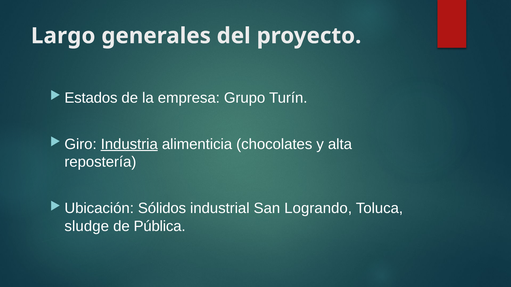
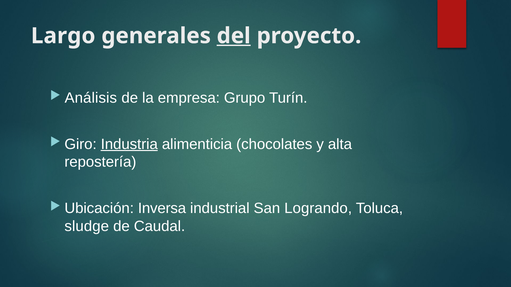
del underline: none -> present
Estados: Estados -> Análisis
Sólidos: Sólidos -> Inversa
Pública: Pública -> Caudal
